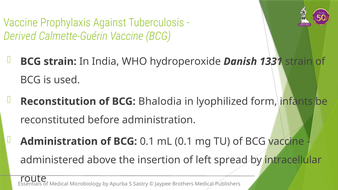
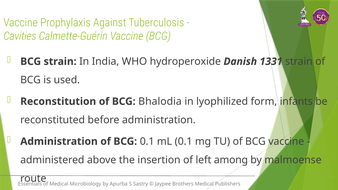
Derived: Derived -> Cavities
spread: spread -> among
intracellular: intracellular -> malmoense
